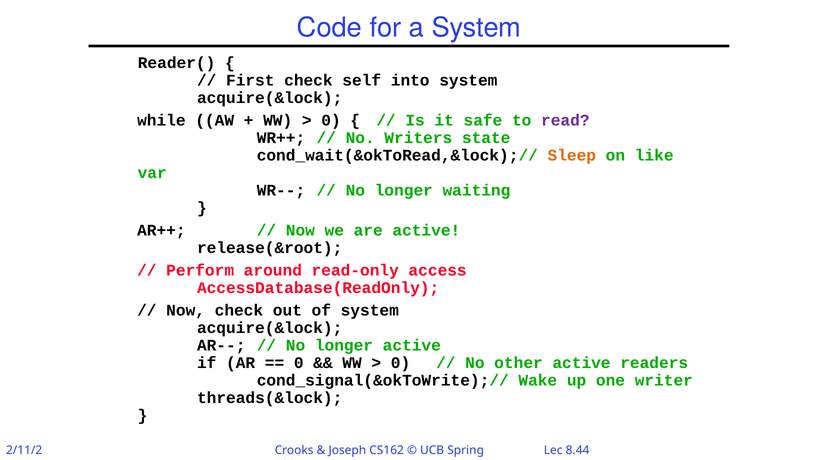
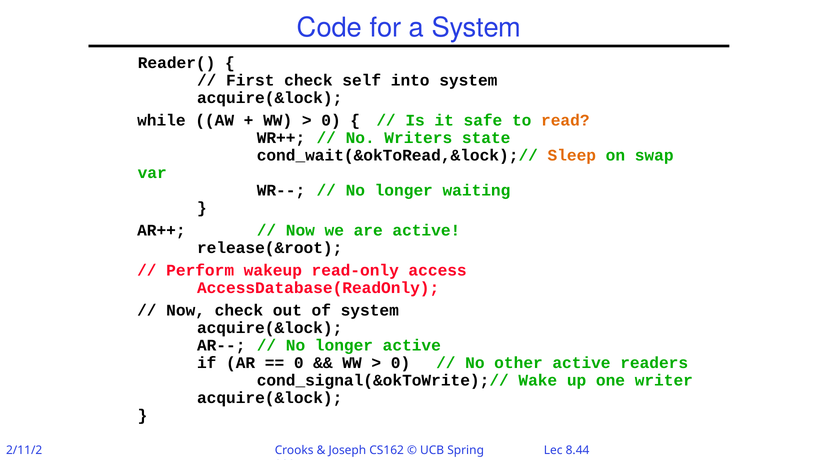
read colour: purple -> orange
like: like -> swap
around: around -> wakeup
threads(&lock at (270, 398): threads(&lock -> acquire(&lock
